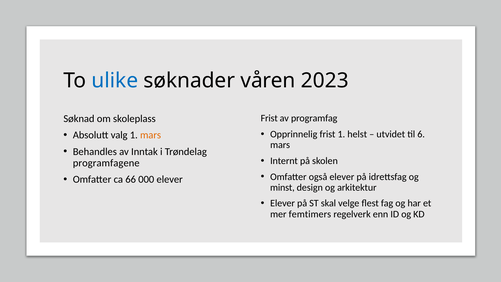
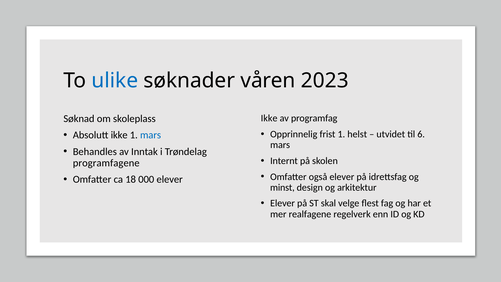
Frist at (269, 118): Frist -> Ikke
Absolutt valg: valg -> ikke
mars at (151, 135) colour: orange -> blue
66: 66 -> 18
femtimers: femtimers -> realfagene
